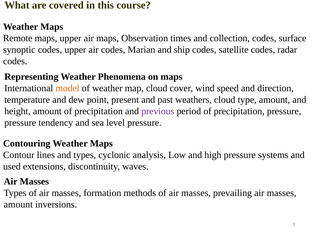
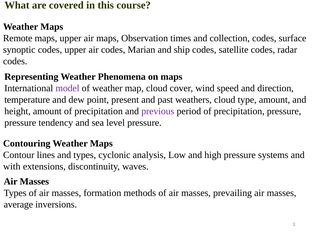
model colour: orange -> purple
used: used -> with
amount at (18, 205): amount -> average
